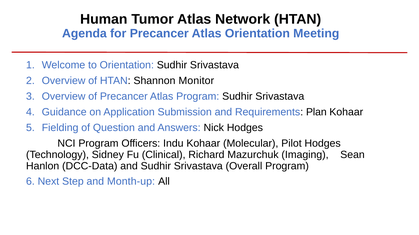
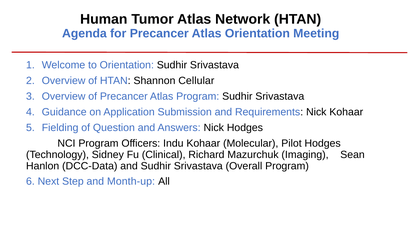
Monitor: Monitor -> Cellular
Requirements Plan: Plan -> Nick
